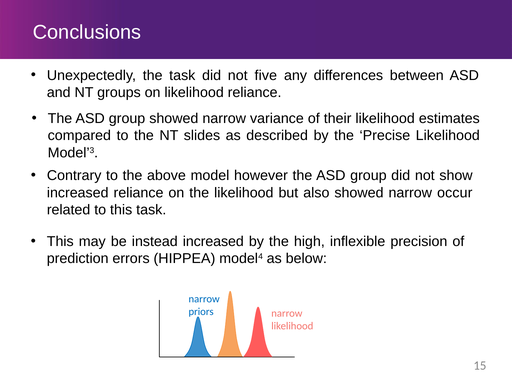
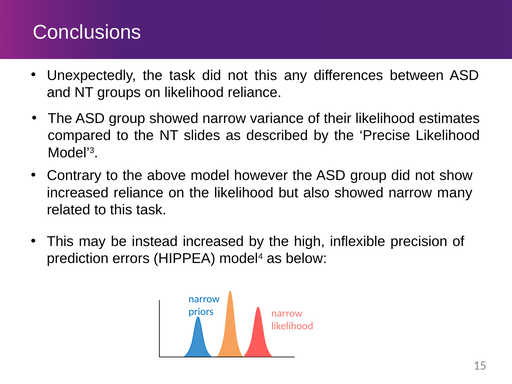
not five: five -> this
occur: occur -> many
